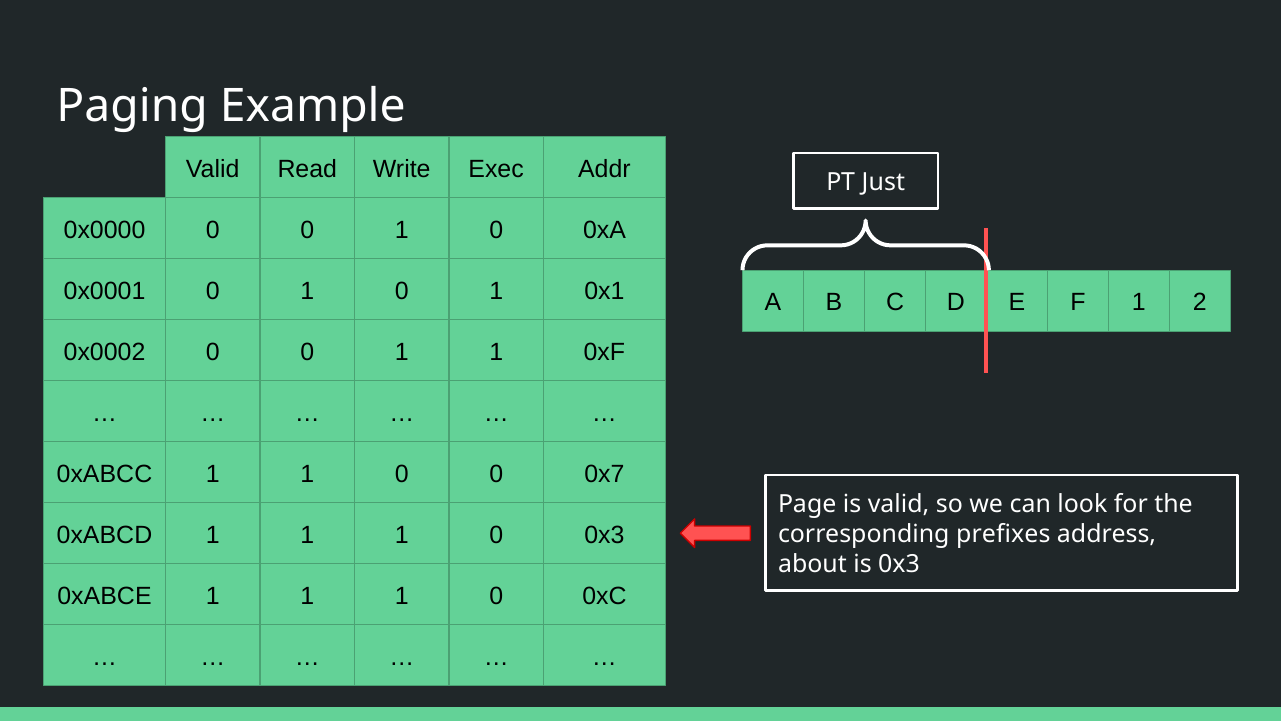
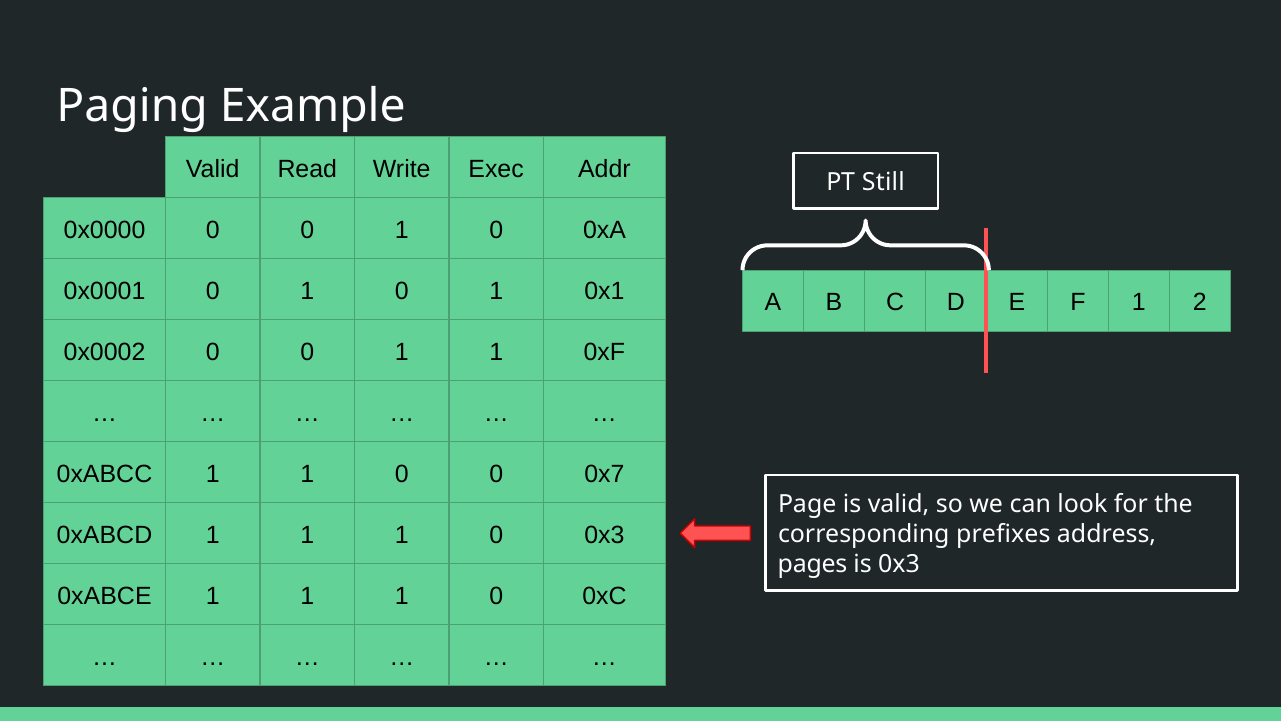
Just: Just -> Still
about: about -> pages
